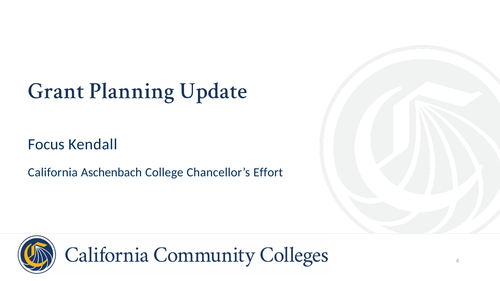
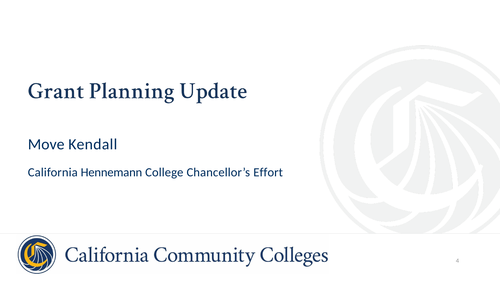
Focus: Focus -> Move
Aschenbach: Aschenbach -> Hennemann
